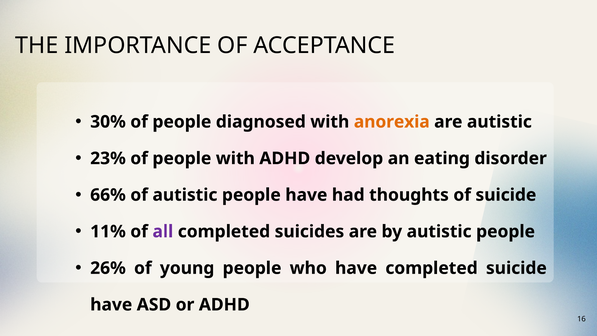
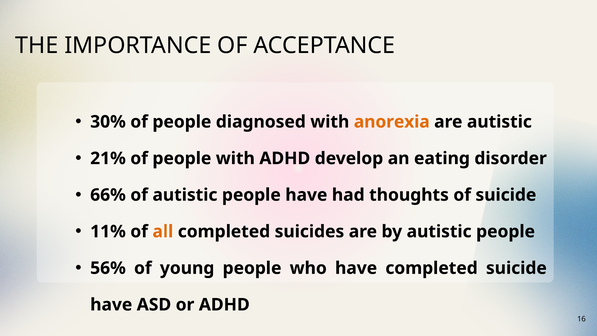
23%: 23% -> 21%
all colour: purple -> orange
26%: 26% -> 56%
